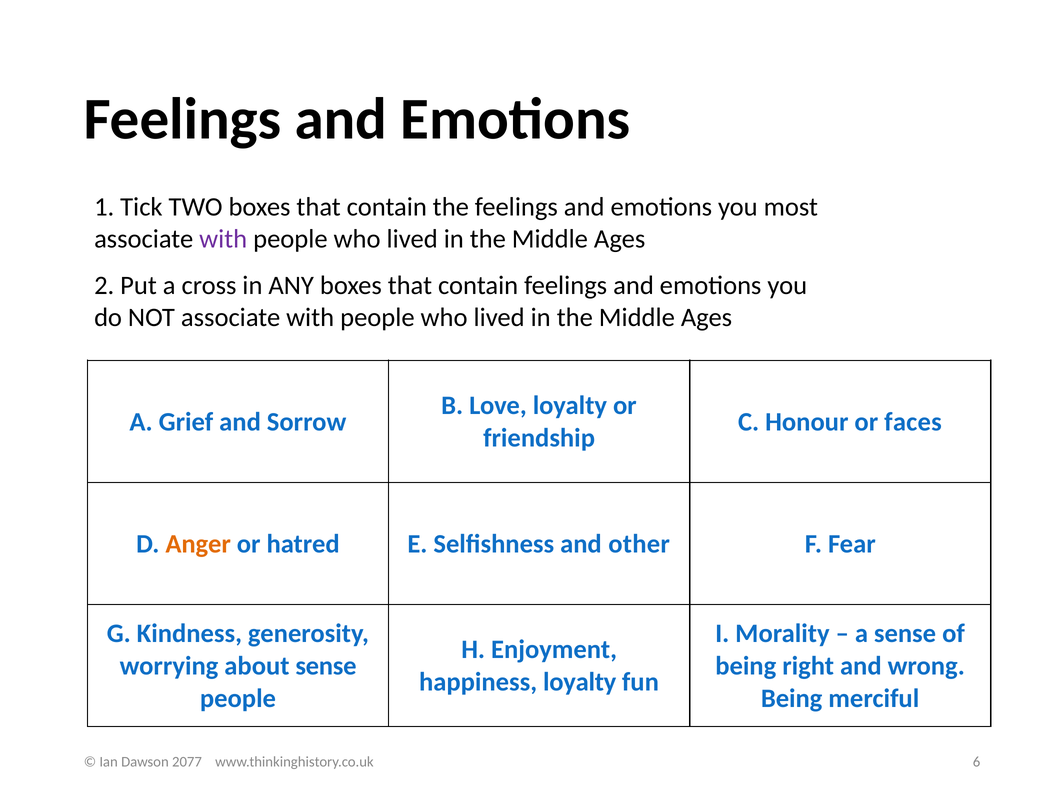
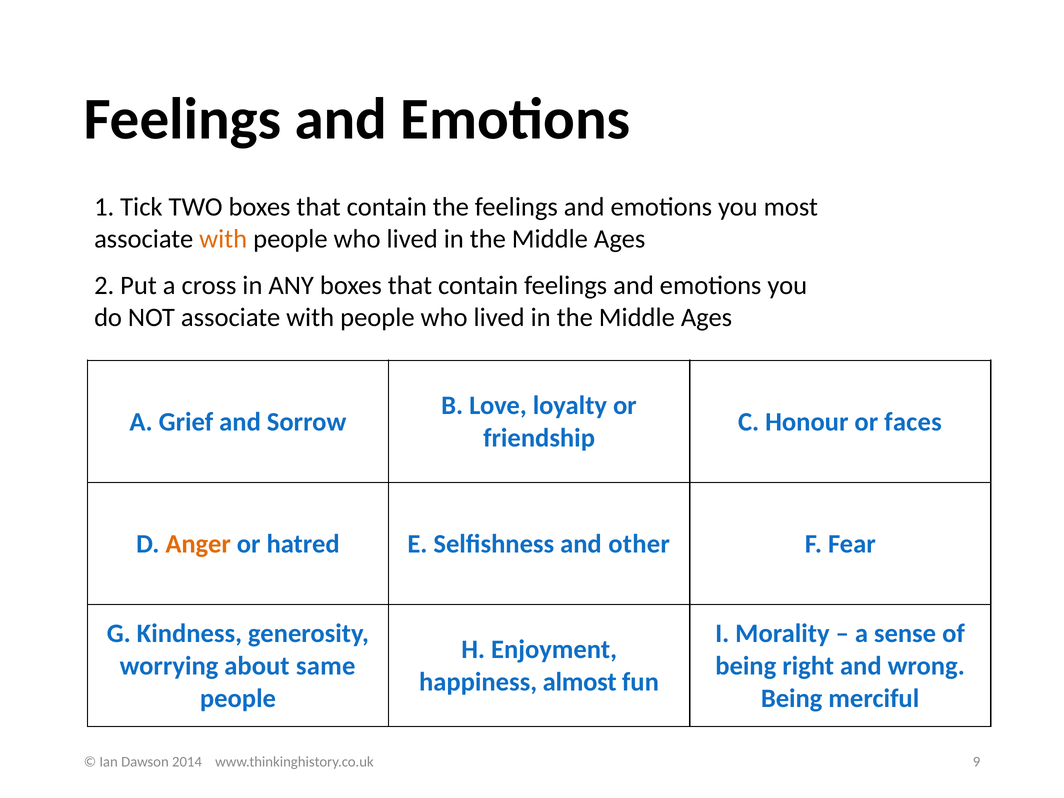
with at (223, 239) colour: purple -> orange
about sense: sense -> same
happiness loyalty: loyalty -> almost
2077: 2077 -> 2014
6: 6 -> 9
